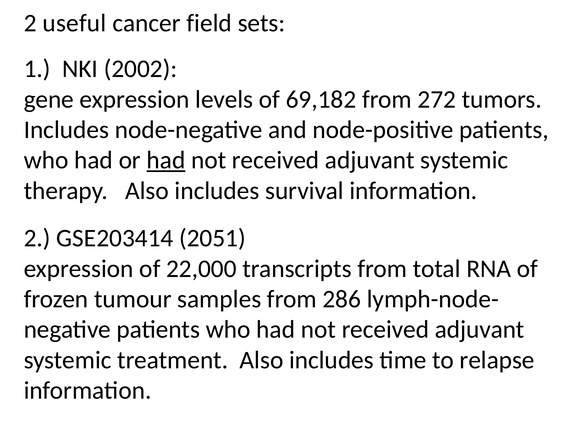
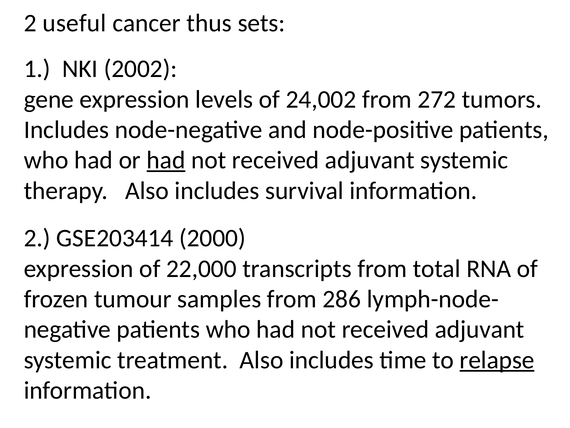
field: field -> thus
69,182: 69,182 -> 24,002
2051: 2051 -> 2000
relapse underline: none -> present
